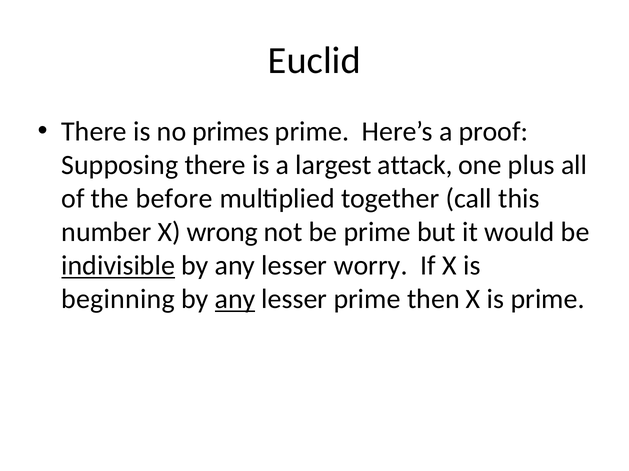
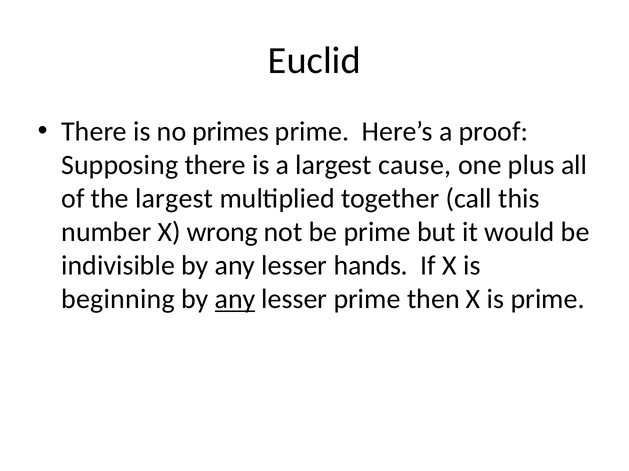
attack: attack -> cause
the before: before -> largest
indivisible underline: present -> none
worry: worry -> hands
